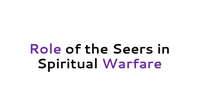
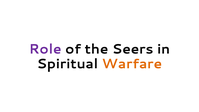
Warfare colour: purple -> orange
